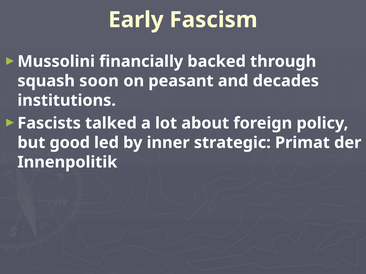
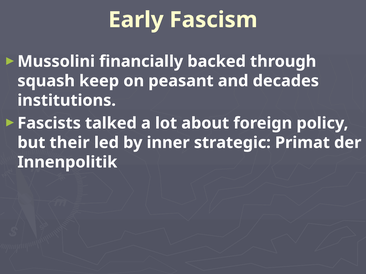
soon: soon -> keep
good: good -> their
